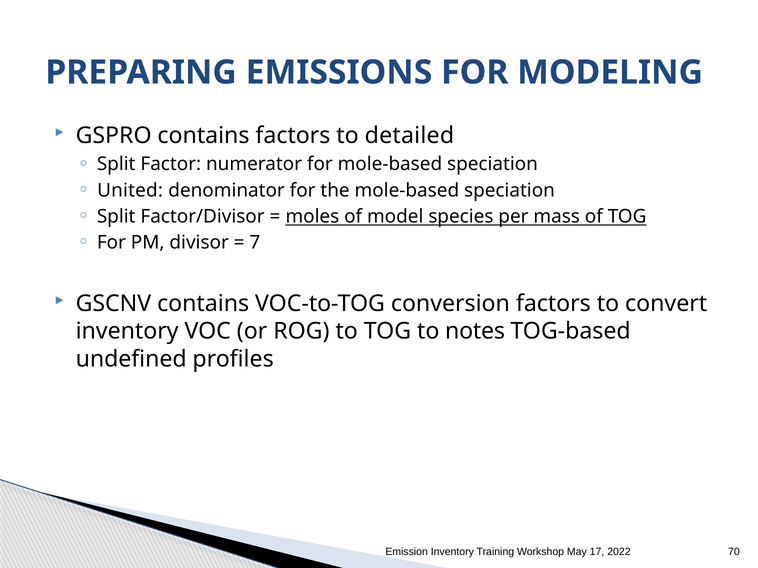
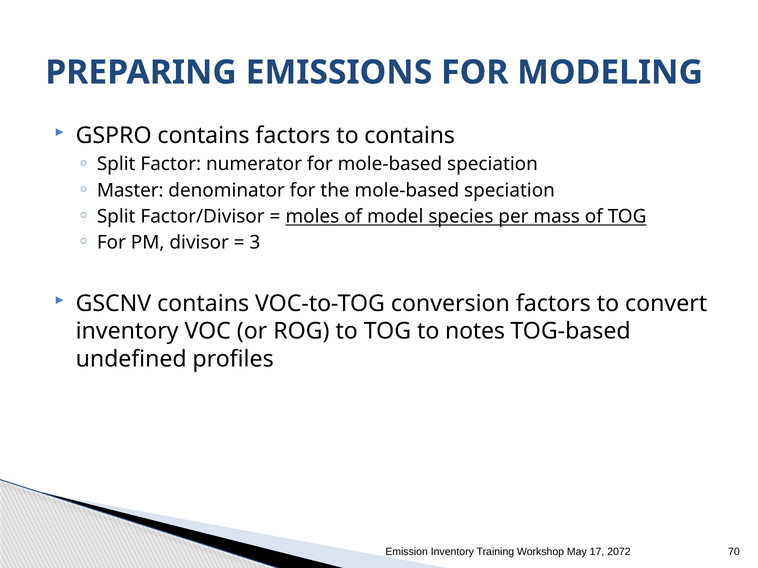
to detailed: detailed -> contains
United: United -> Master
7: 7 -> 3
2022: 2022 -> 2072
